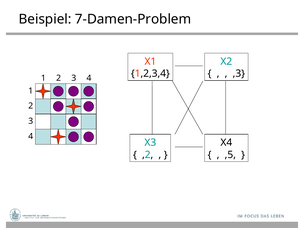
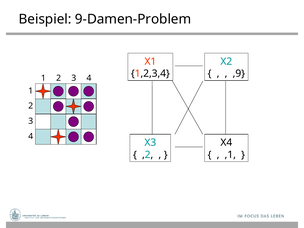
7-Damen-Problem: 7-Damen-Problem -> 9-Damen-Problem
,3: ,3 -> ,9
,5: ,5 -> ,1
